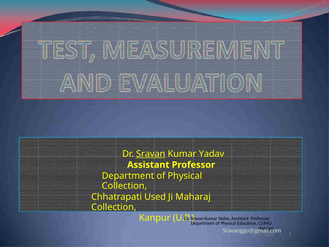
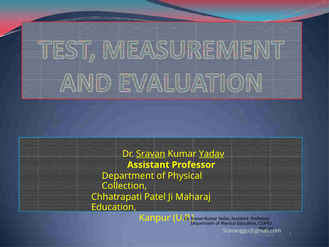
Yadav at (212, 154) underline: none -> present
Used: Used -> Patel
Collection at (114, 207): Collection -> Education
